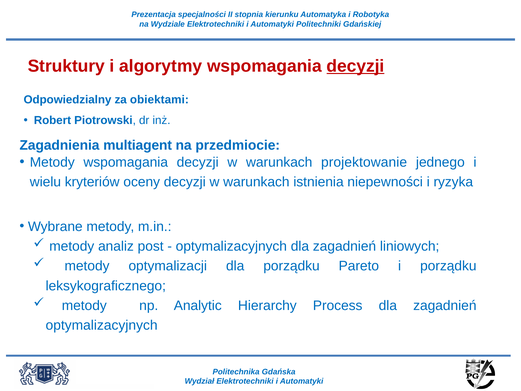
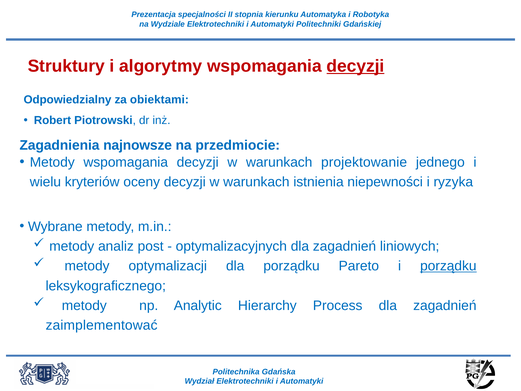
multiagent: multiagent -> najnowsze
porządku at (448, 266) underline: none -> present
optymalizacyjnych at (102, 325): optymalizacyjnych -> zaimplementować
